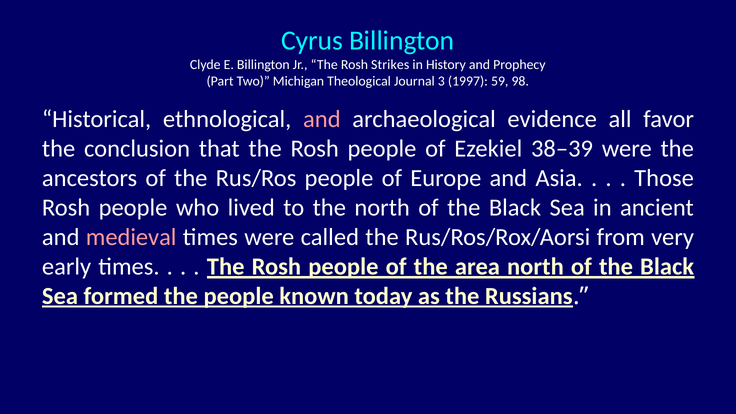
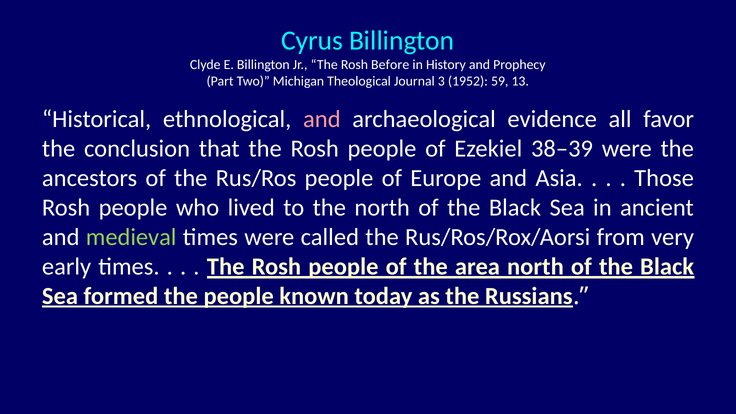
Strikes: Strikes -> Before
1997: 1997 -> 1952
98: 98 -> 13
medieval colour: pink -> light green
